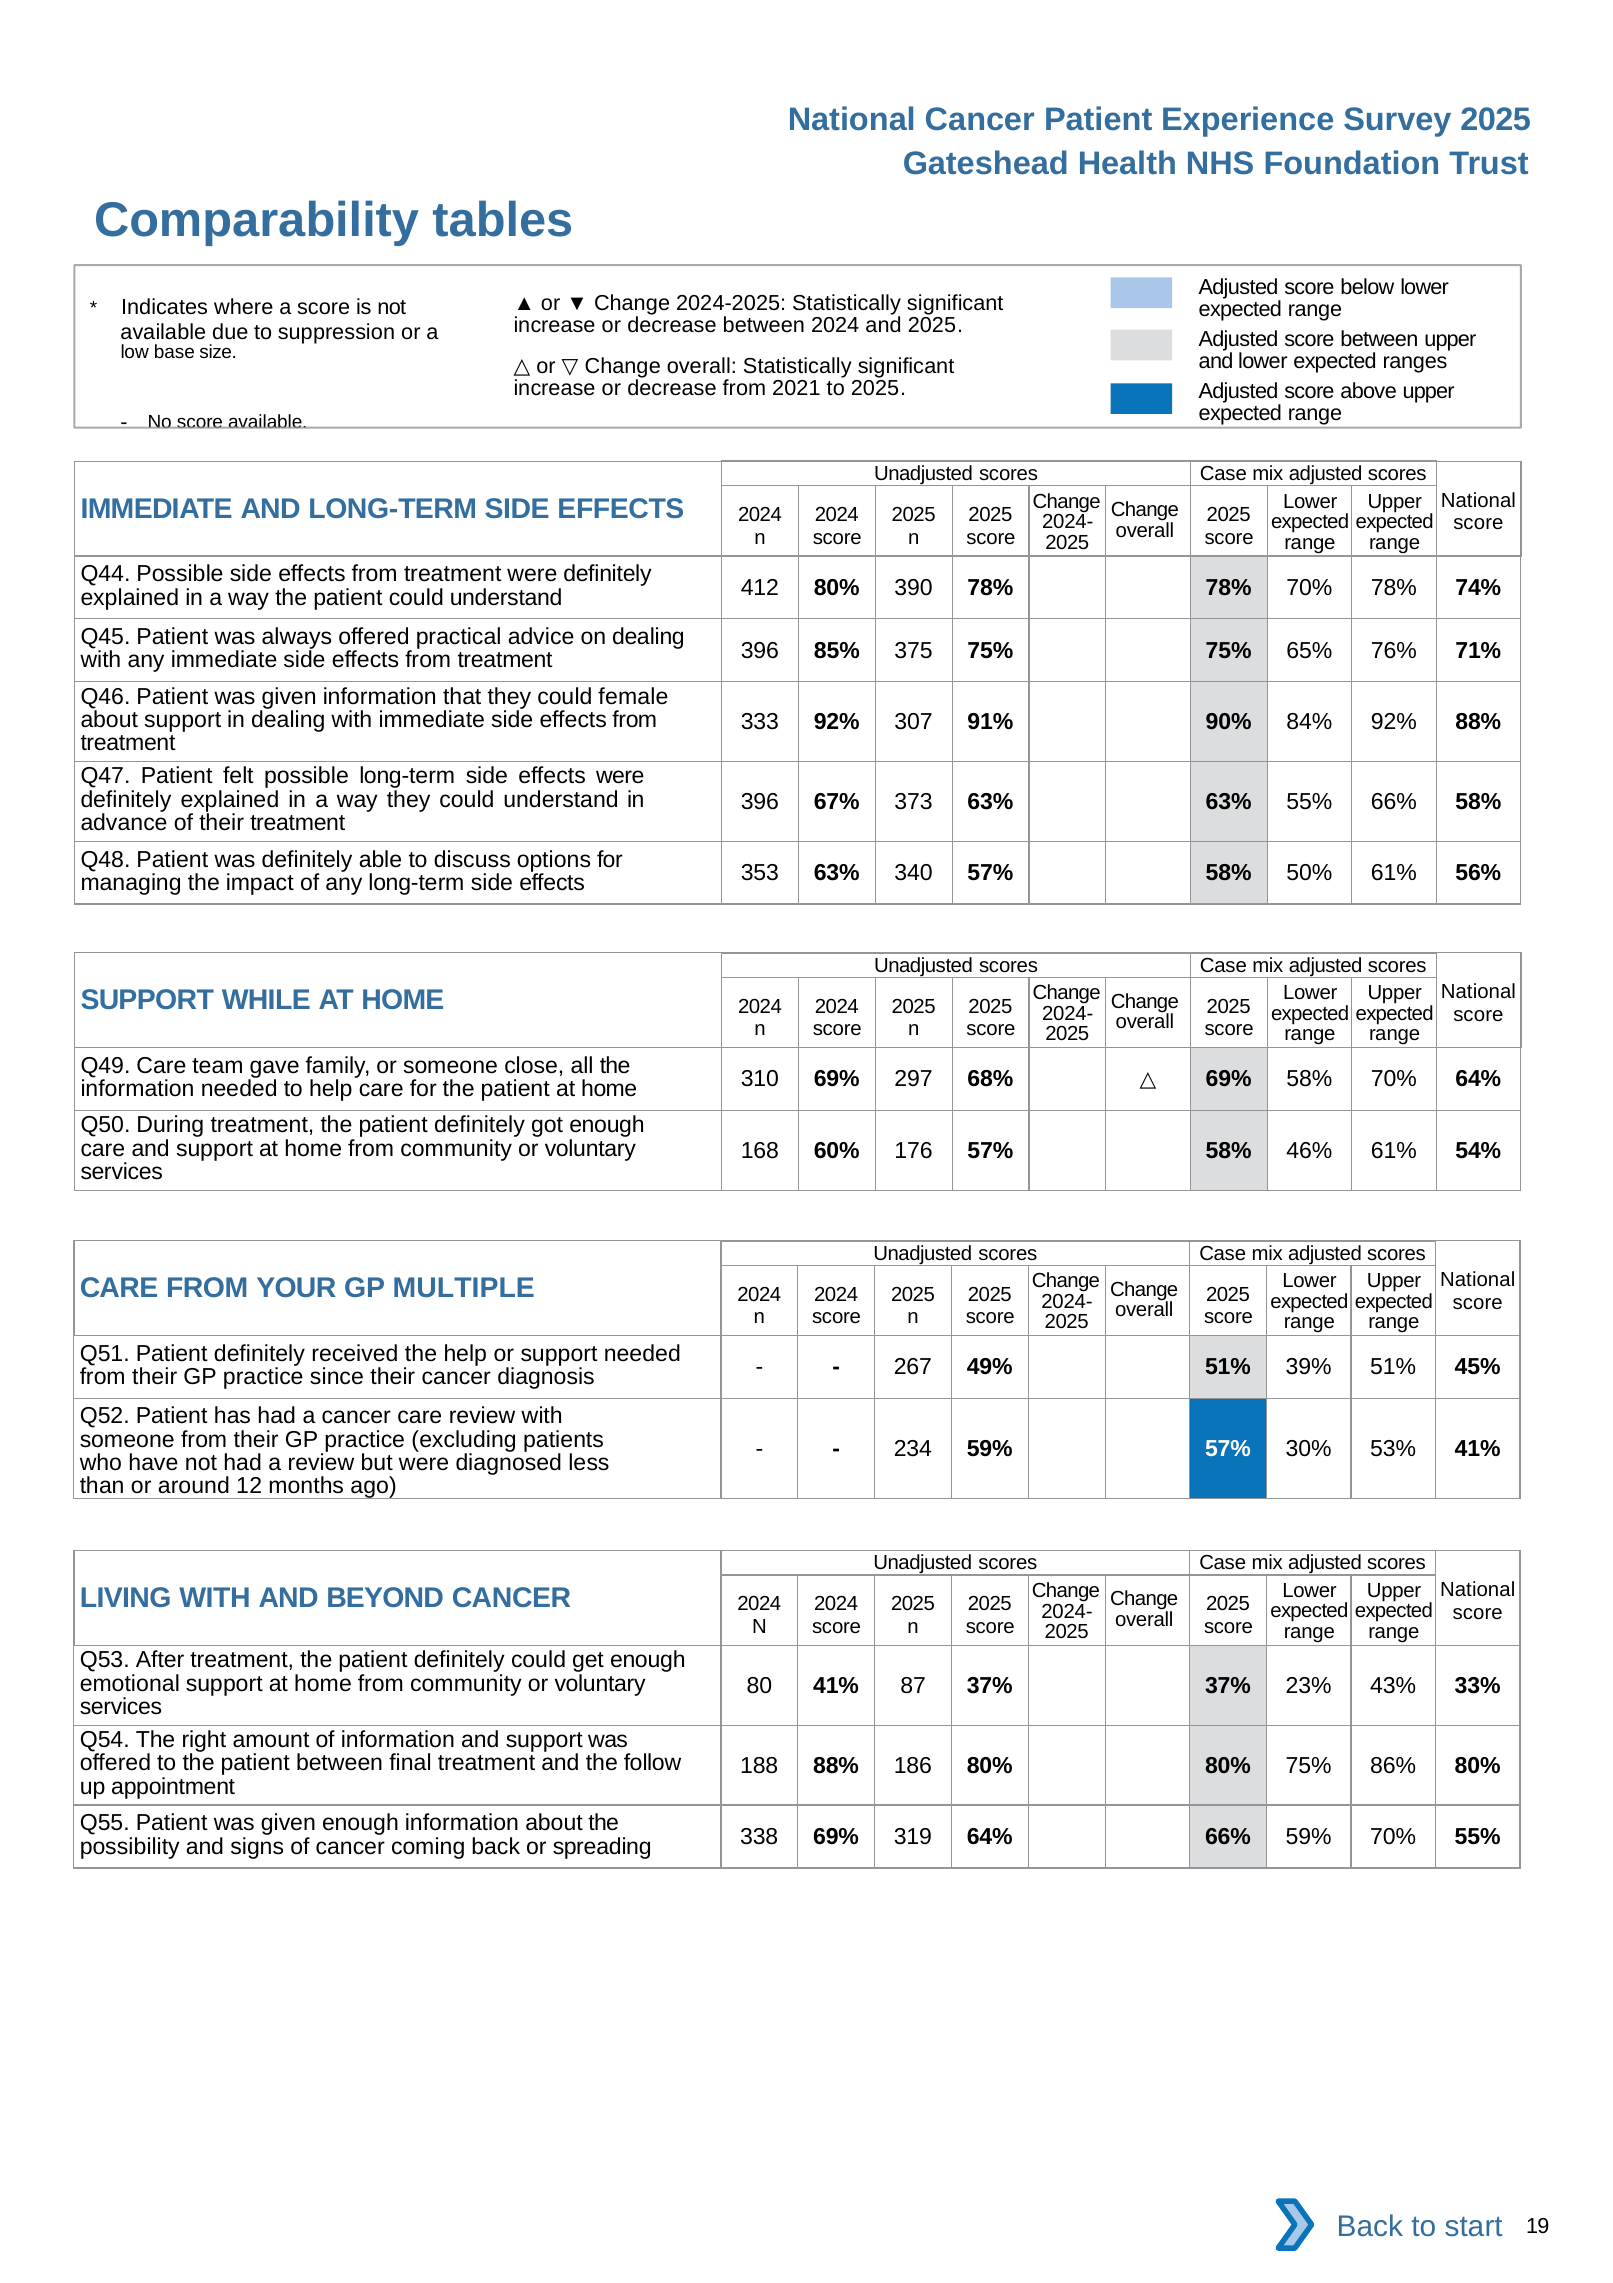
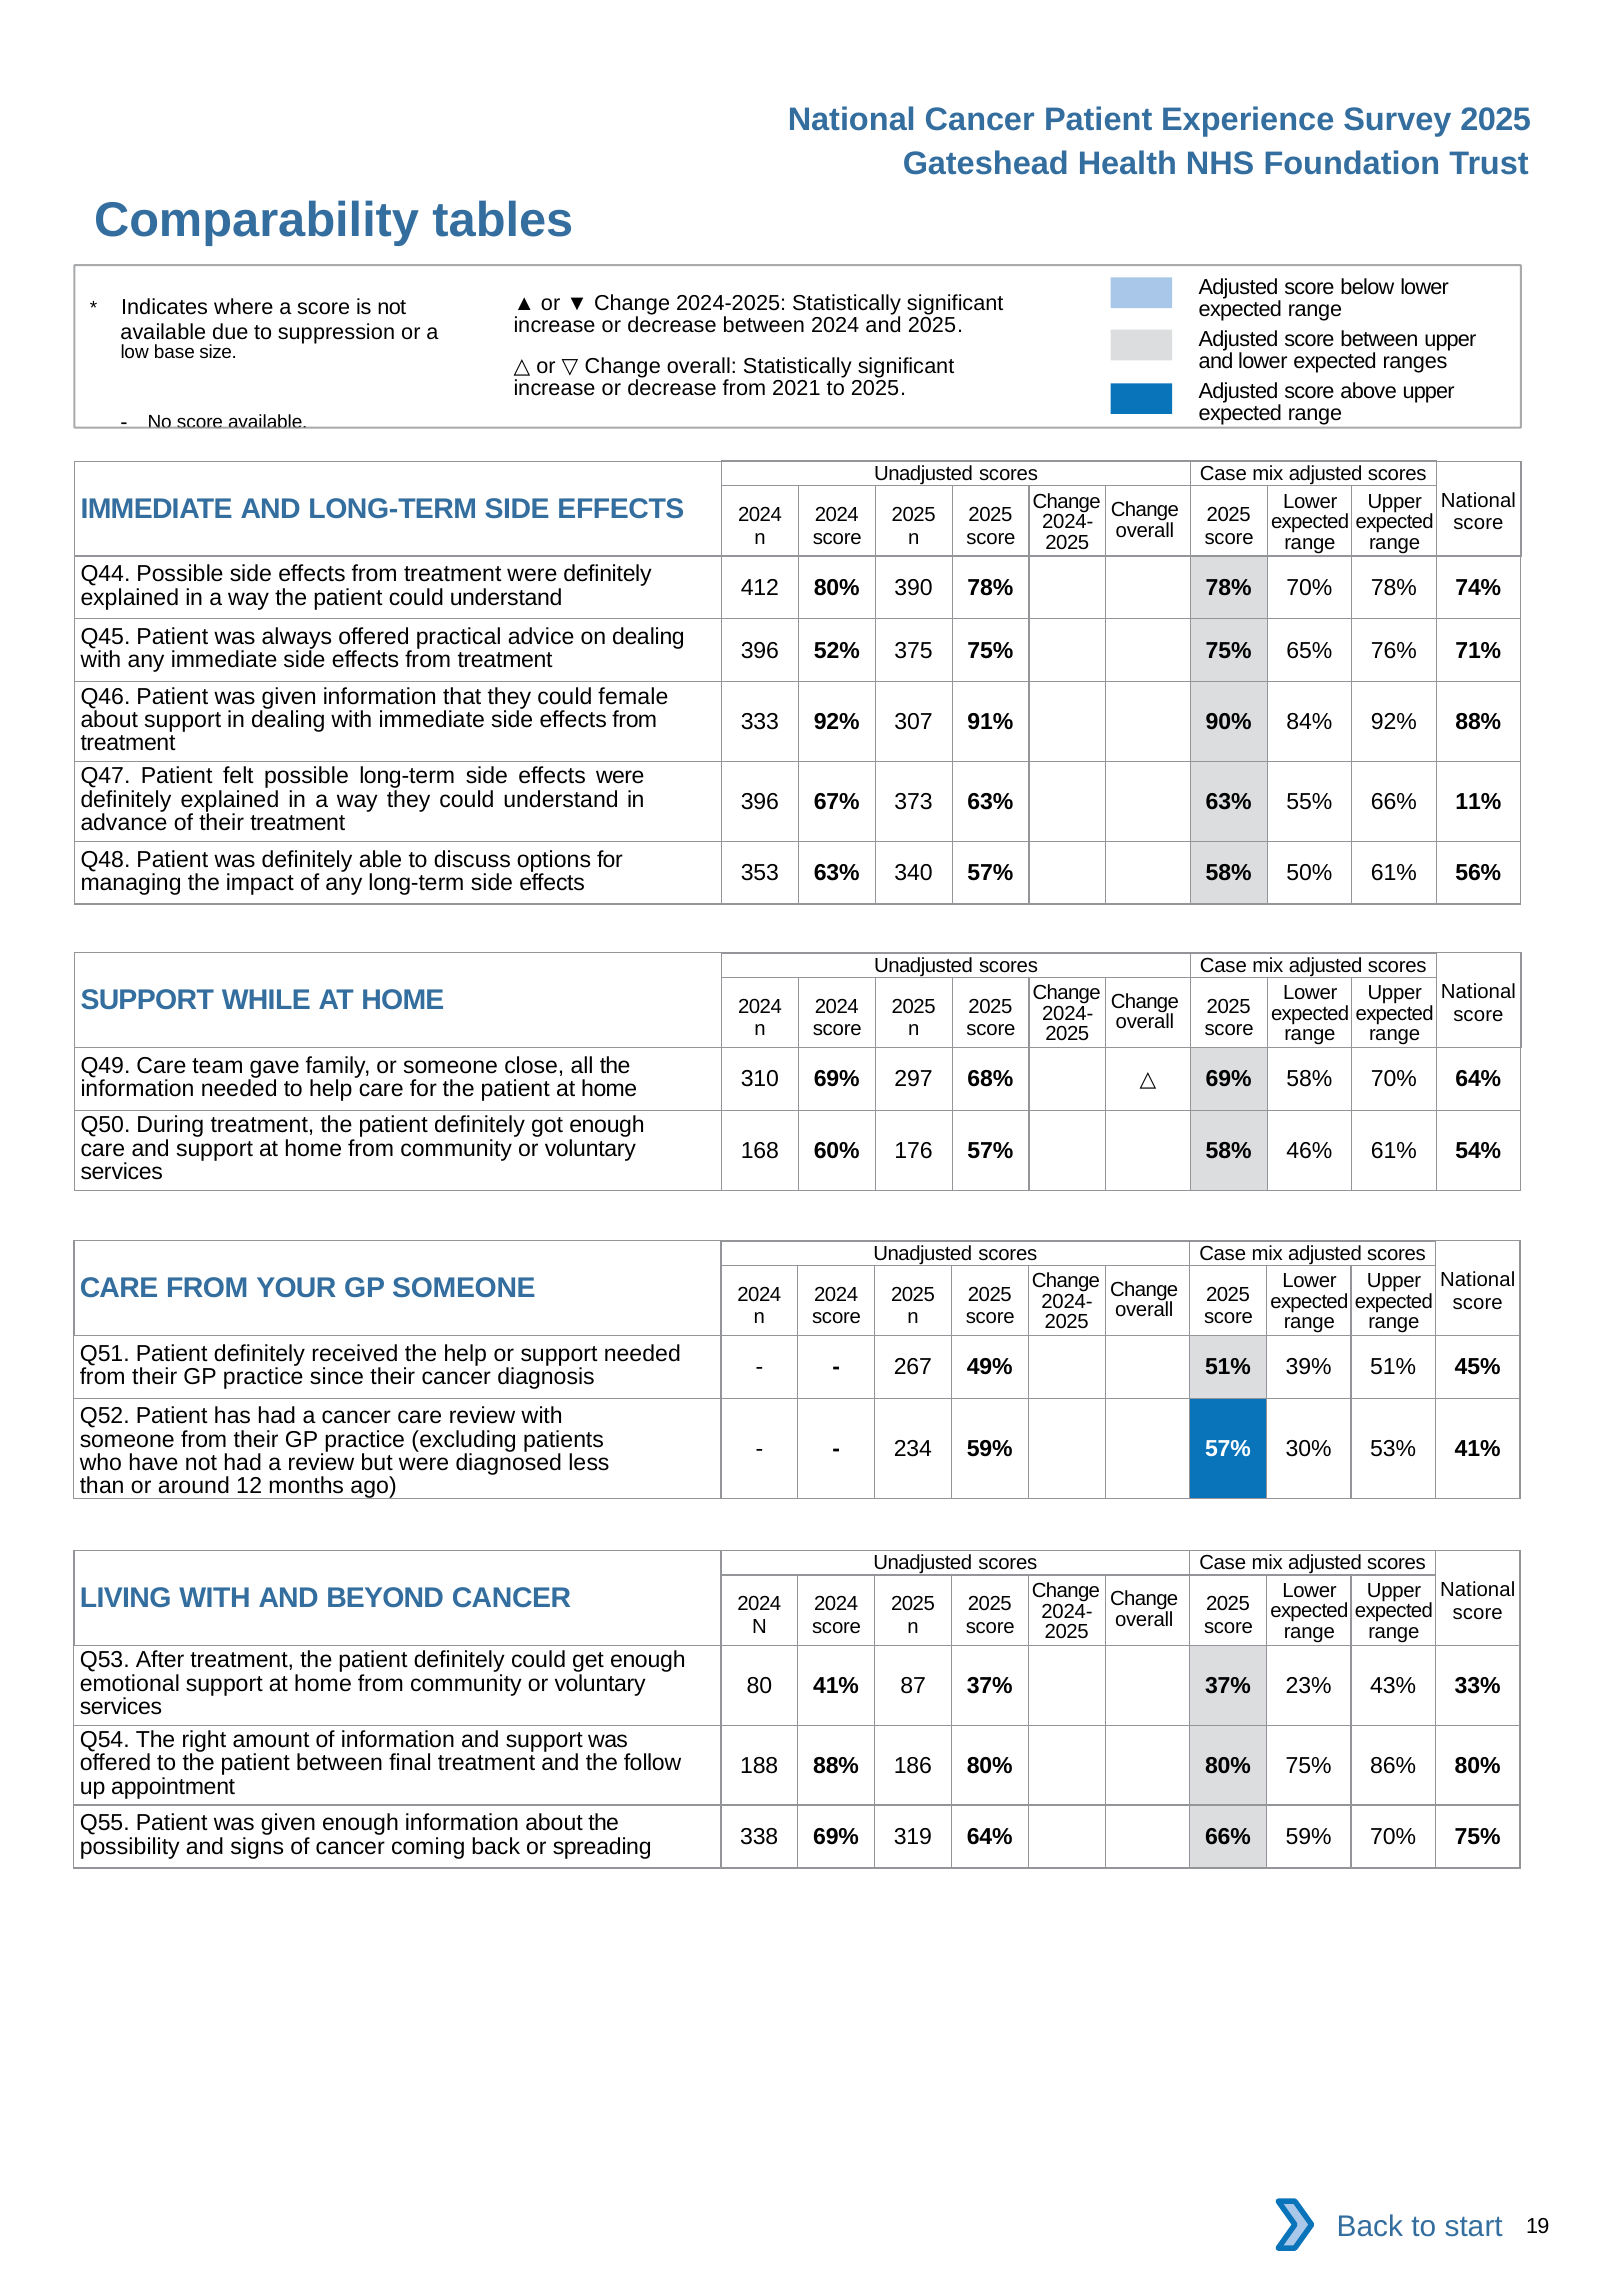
85%: 85% -> 52%
66% 58%: 58% -> 11%
GP MULTIPLE: MULTIPLE -> SOMEONE
70% 55%: 55% -> 75%
